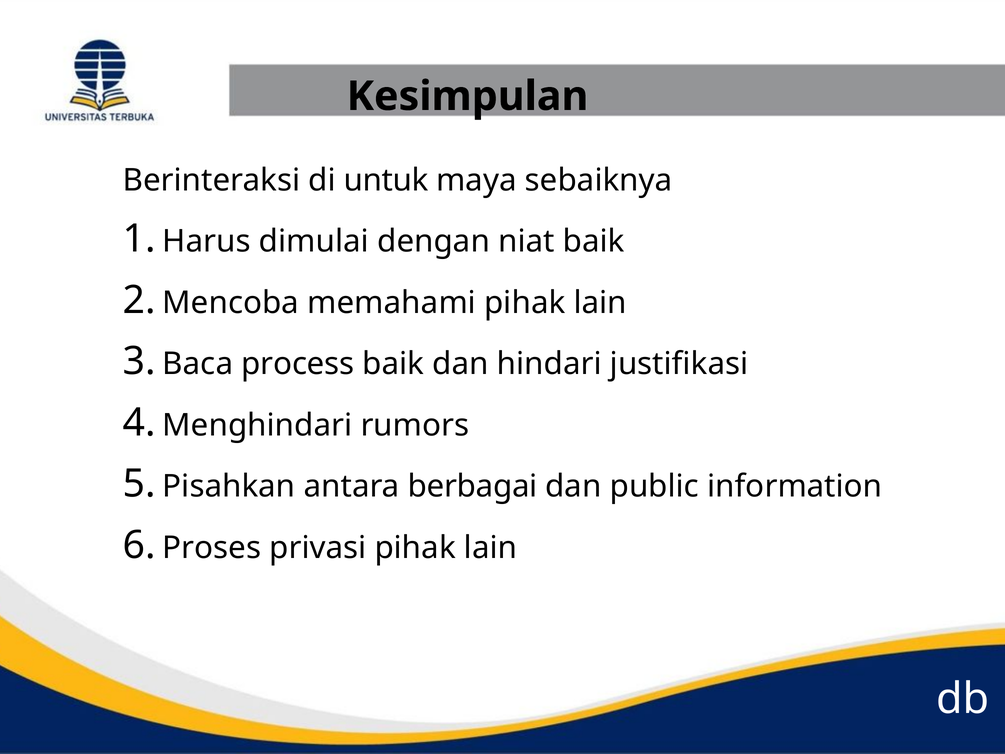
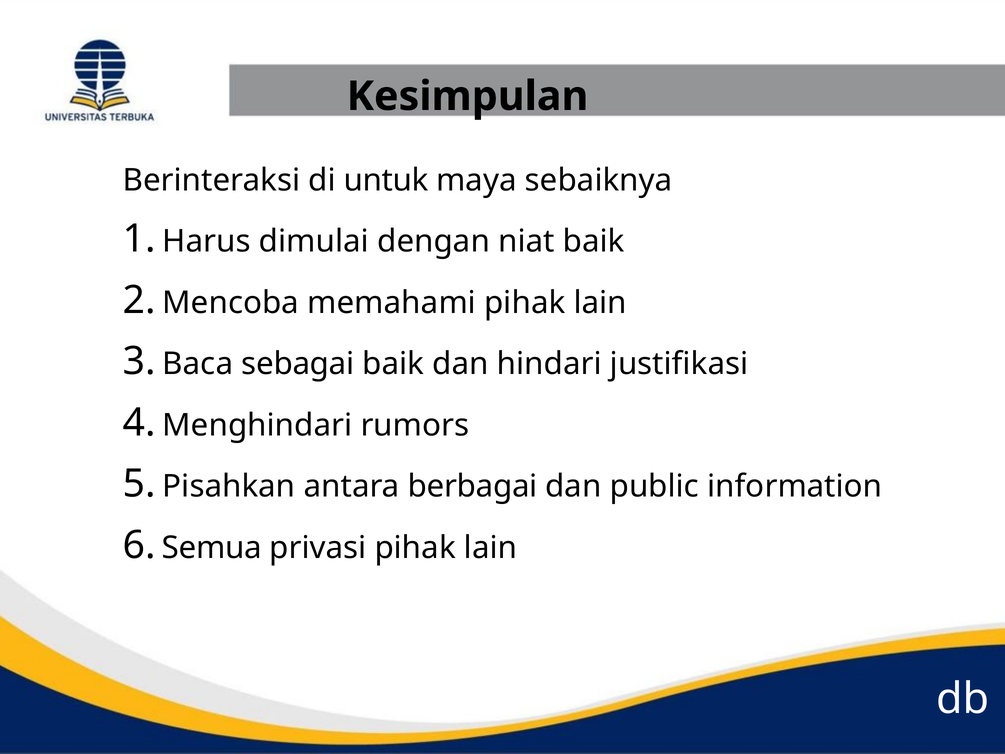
process: process -> sebagai
Proses: Proses -> Semua
